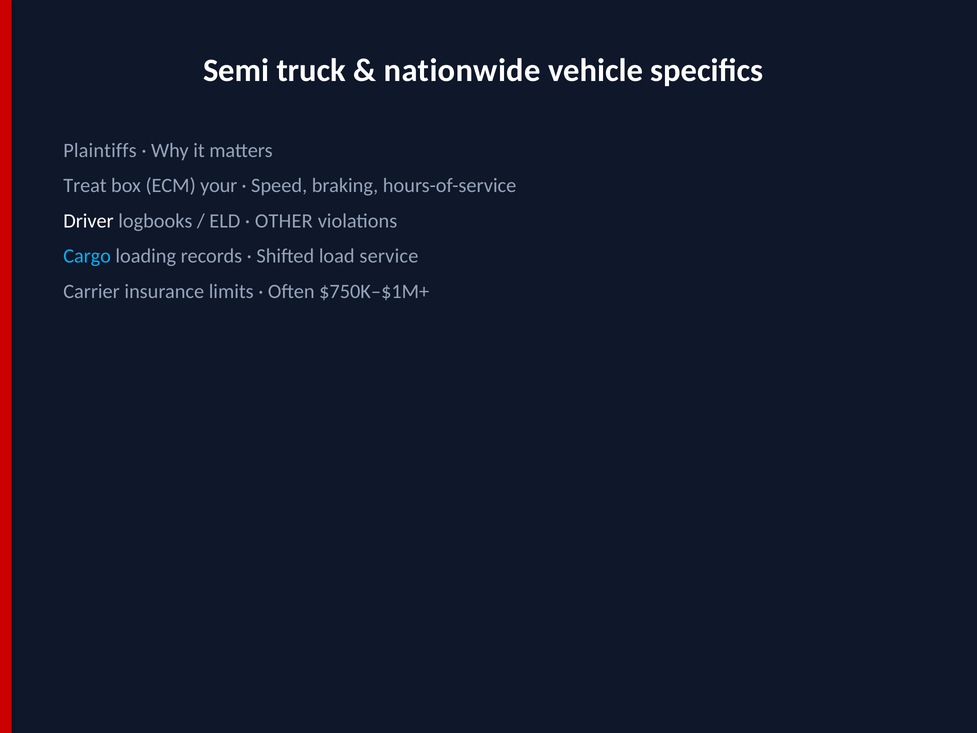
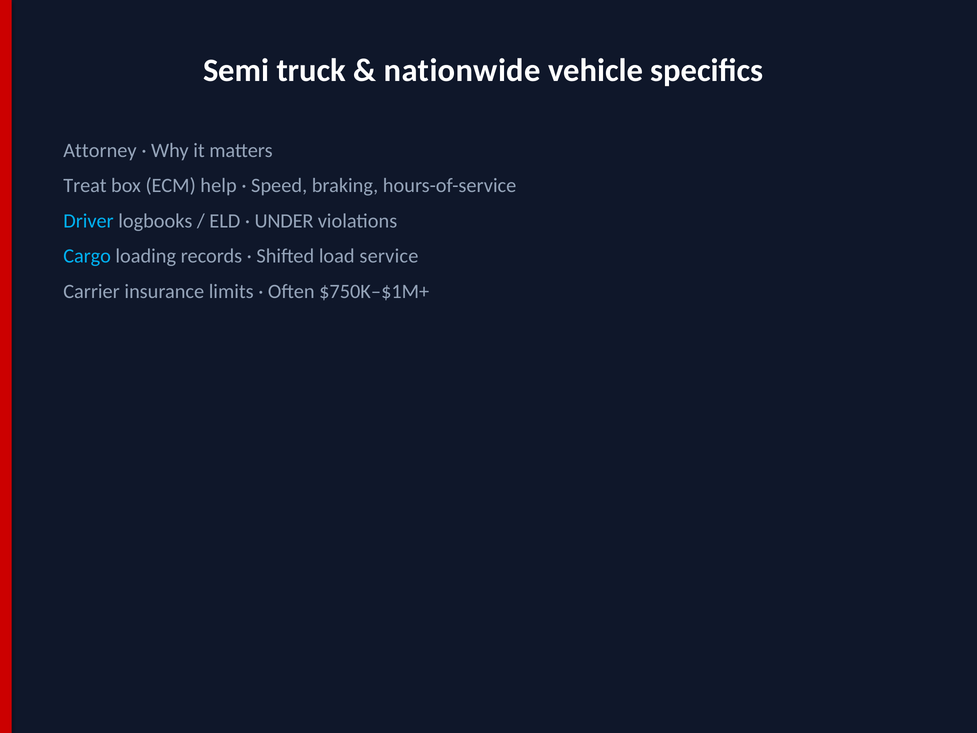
Plaintiffs: Plaintiffs -> Attorney
your: your -> help
Driver colour: white -> light blue
OTHER: OTHER -> UNDER
